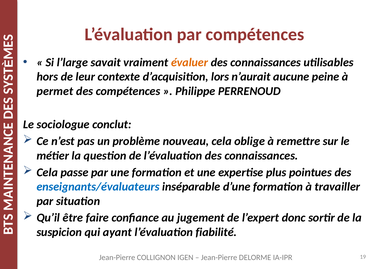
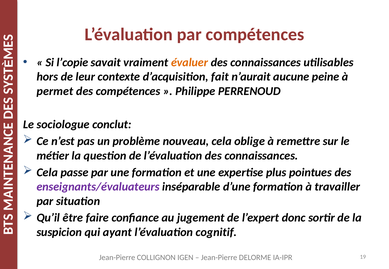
l’large: l’large -> l’copie
lors: lors -> fait
enseignants/évaluateurs colour: blue -> purple
fiabilité: fiabilité -> cognitif
